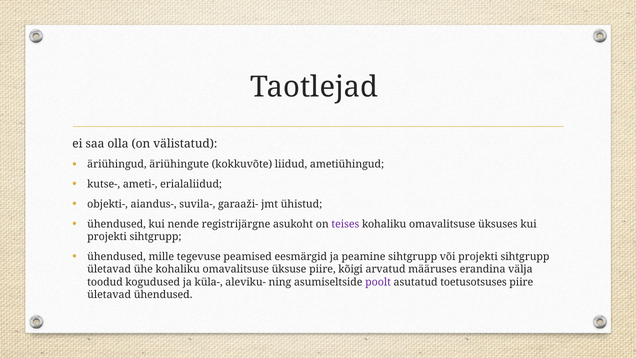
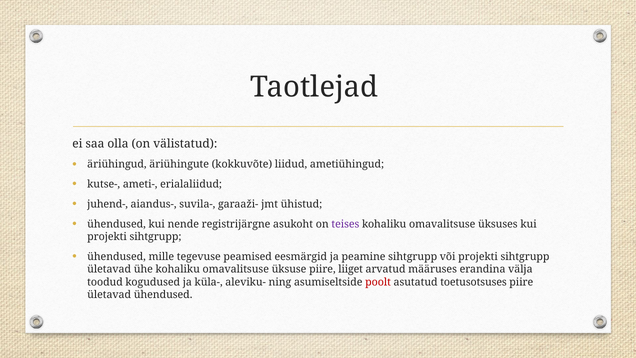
objekti-: objekti- -> juhend-
kõigi: kõigi -> liiget
poolt colour: purple -> red
